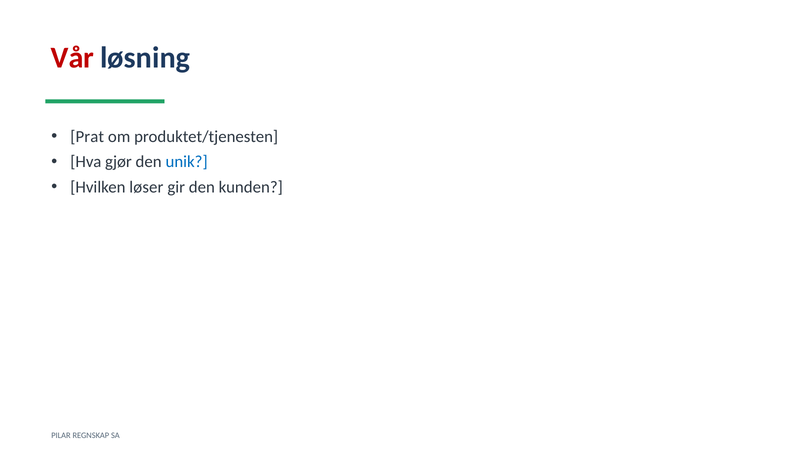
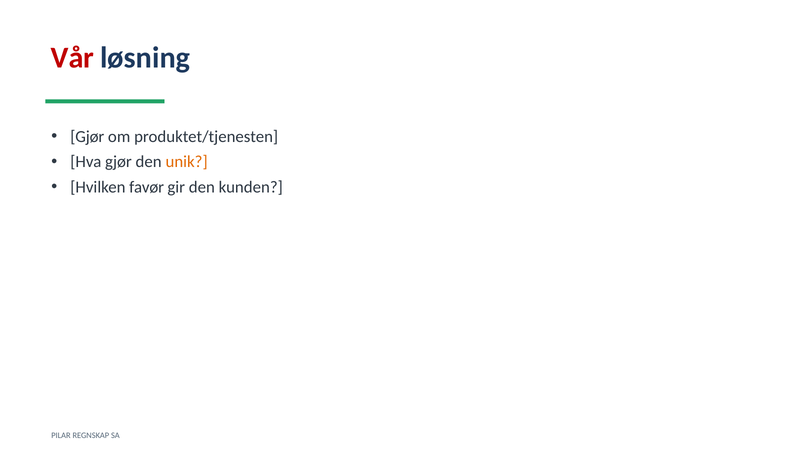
Prat at (87, 137): Prat -> Gjør
unik colour: blue -> orange
løser: løser -> favør
